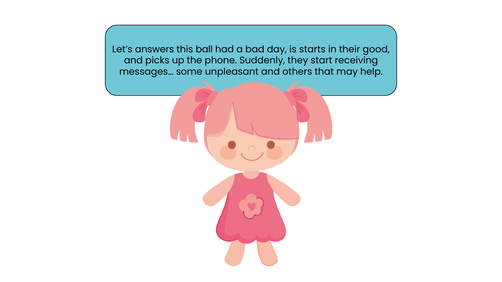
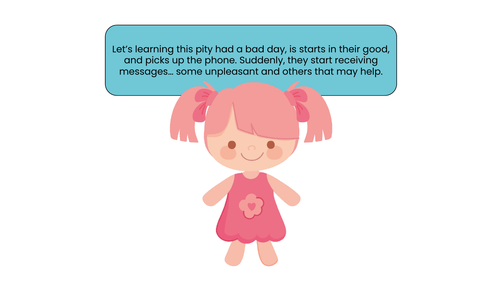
answers: answers -> learning
ball: ball -> pity
